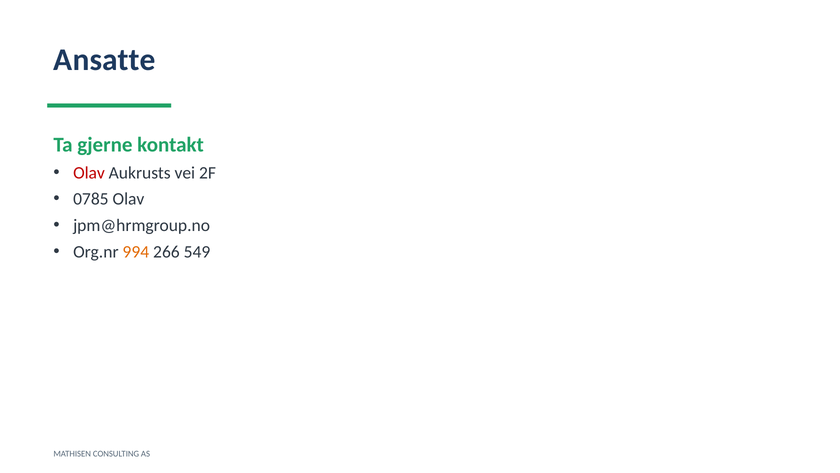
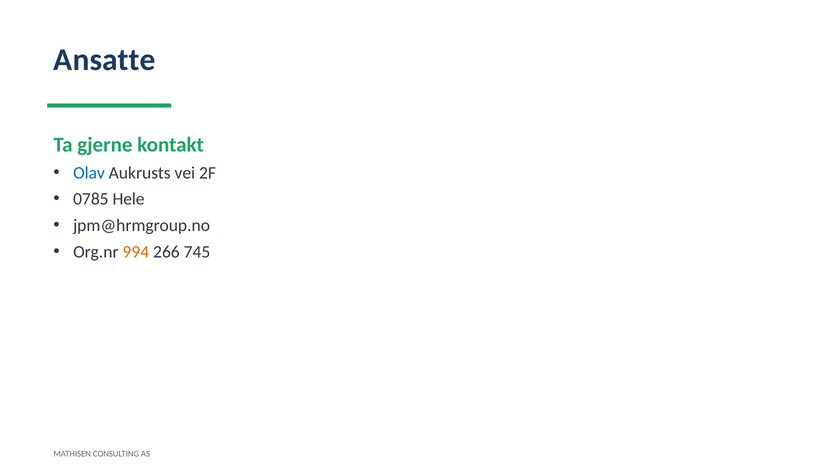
Olav at (89, 173) colour: red -> blue
0785 Olav: Olav -> Hele
549: 549 -> 745
